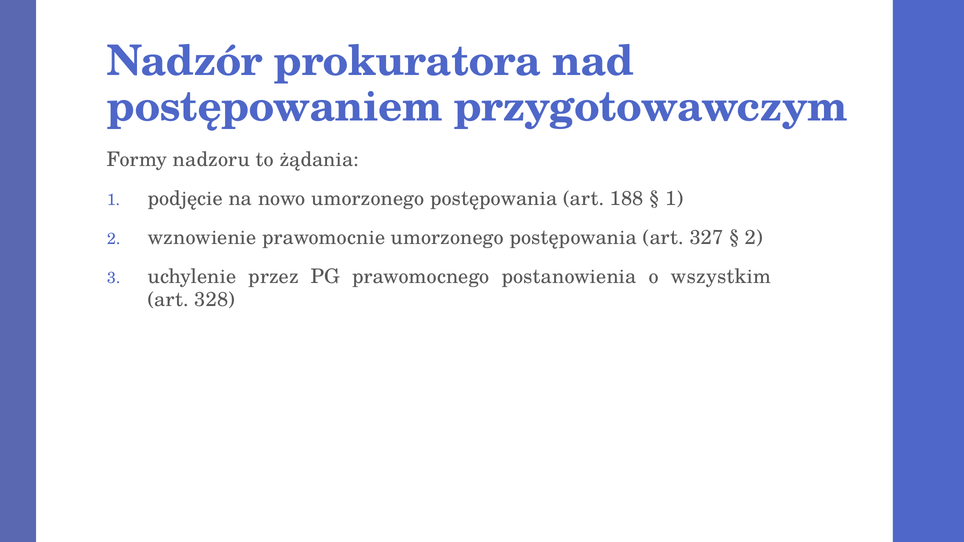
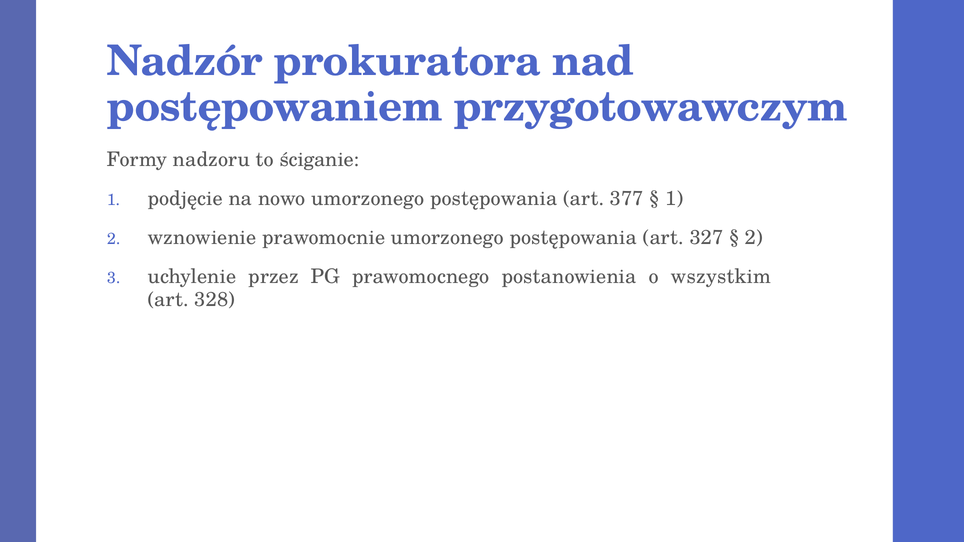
żądania: żądania -> ściganie
188: 188 -> 377
